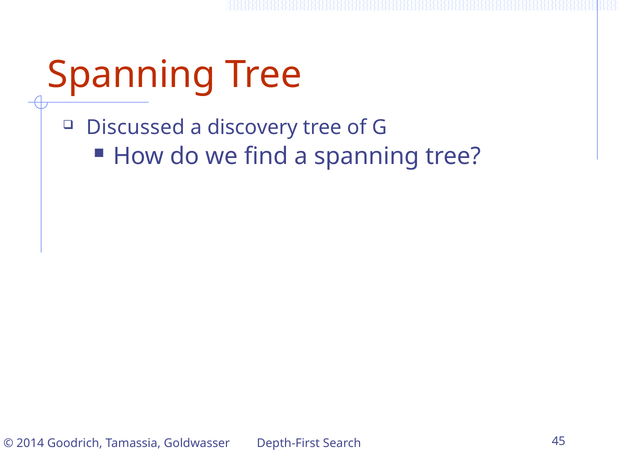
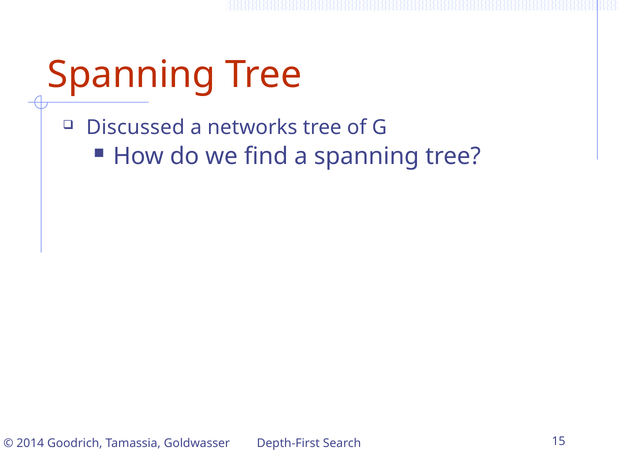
discovery: discovery -> networks
45: 45 -> 15
